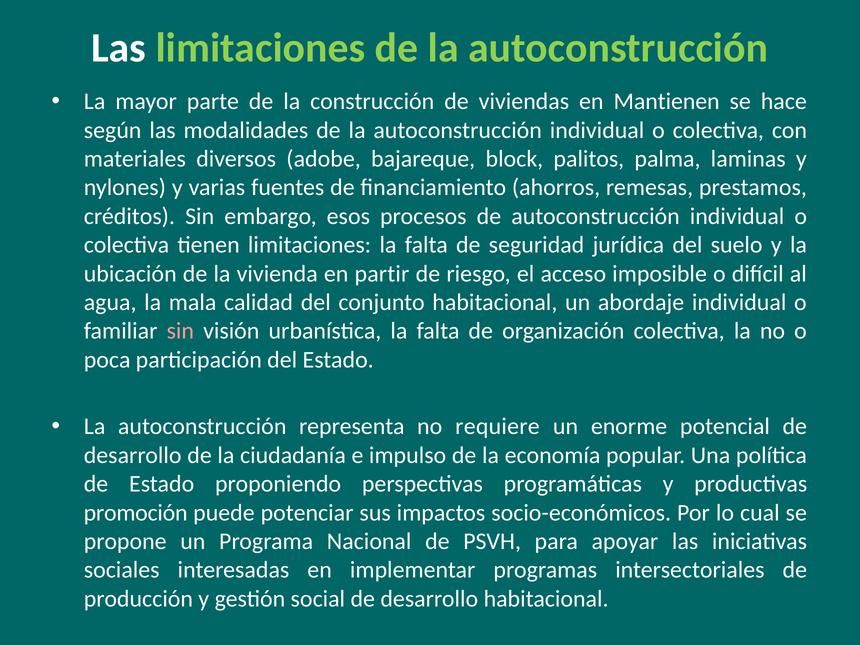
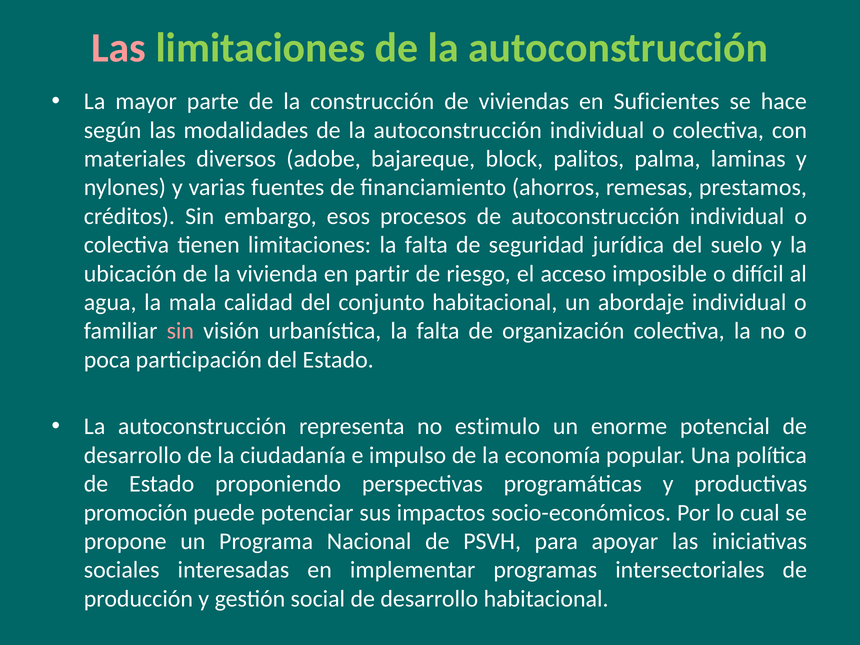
Las at (119, 48) colour: white -> pink
Mantienen: Mantienen -> Suficientes
requiere: requiere -> estimulo
